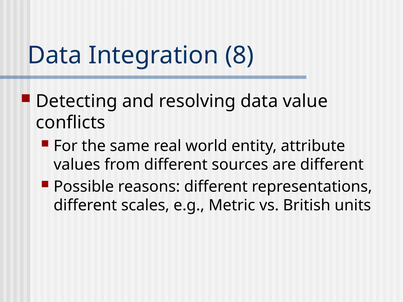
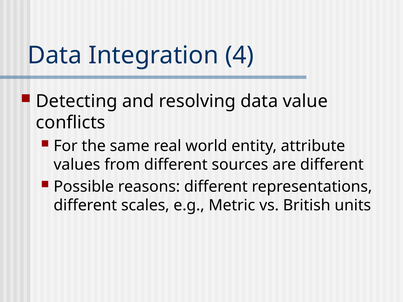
8: 8 -> 4
